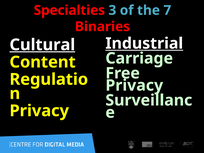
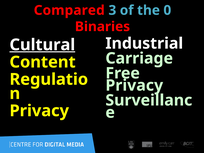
Specialties: Specialties -> Compared
7: 7 -> 0
Industrial underline: present -> none
